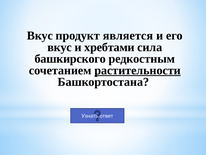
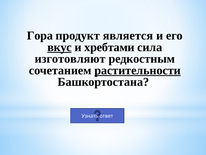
Вкус at (40, 36): Вкус -> Гора
вкус at (60, 47) underline: none -> present
башкирского: башкирского -> изготовляют
